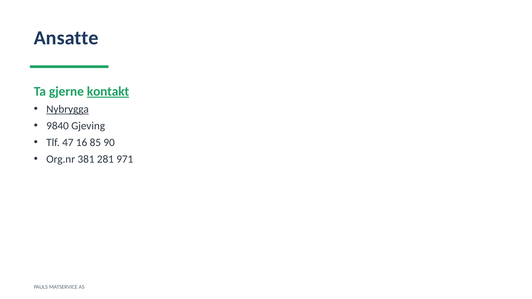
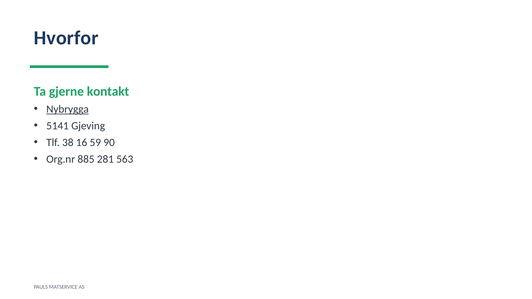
Ansatte: Ansatte -> Hvorfor
kontakt underline: present -> none
9840: 9840 -> 5141
47: 47 -> 38
85: 85 -> 59
381: 381 -> 885
971: 971 -> 563
